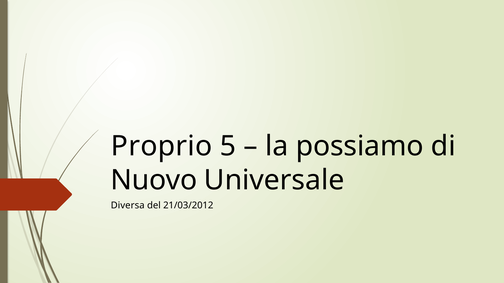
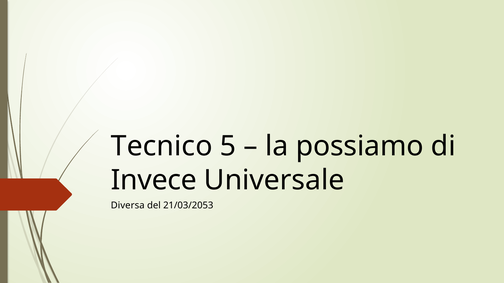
Proprio: Proprio -> Tecnico
Nuovo: Nuovo -> Invece
21/03/2012: 21/03/2012 -> 21/03/2053
